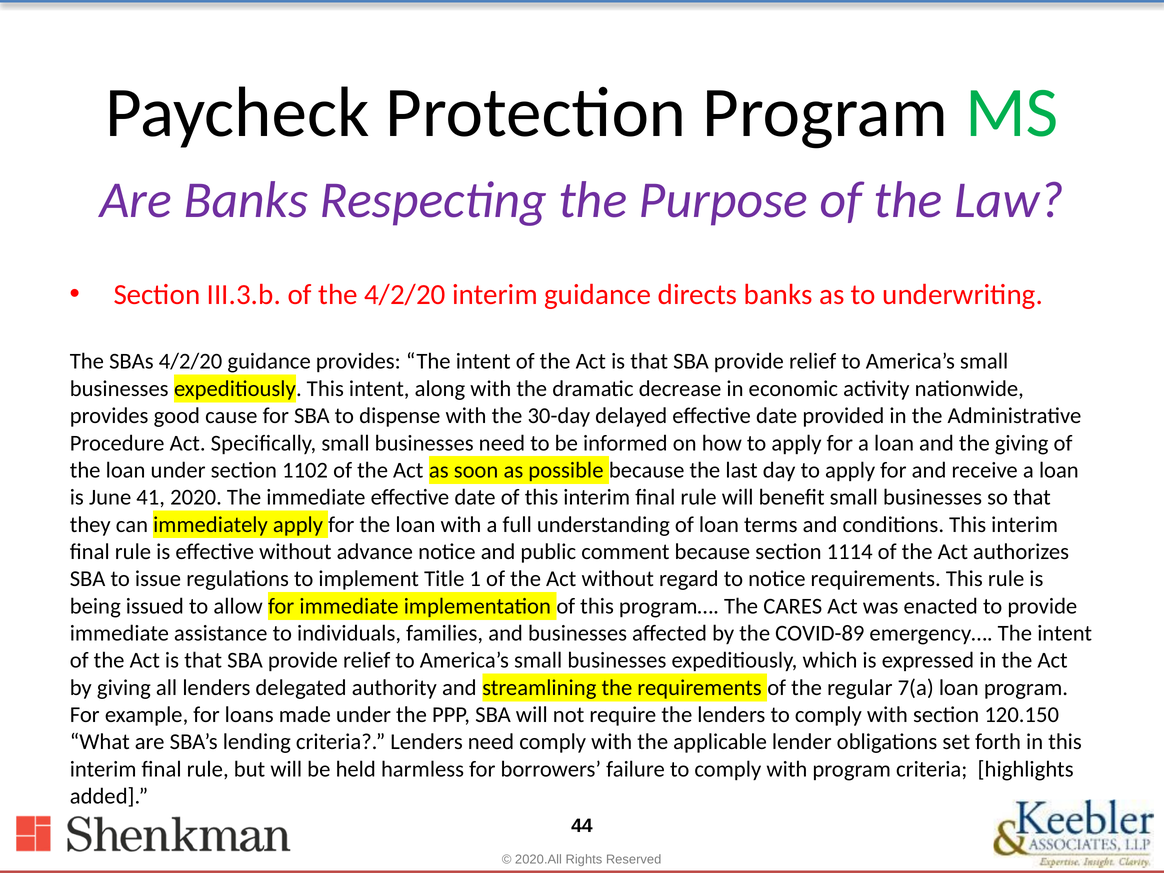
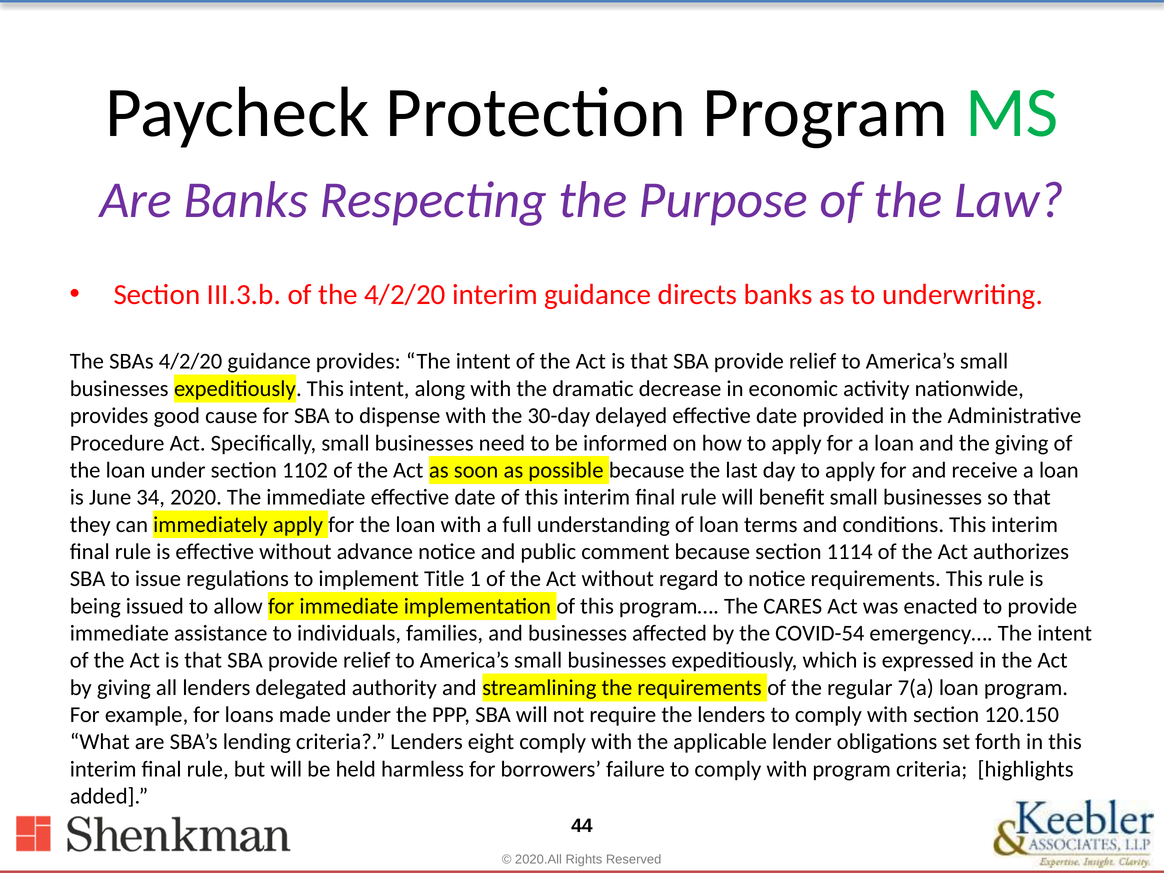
41: 41 -> 34
COVID-89: COVID-89 -> COVID-54
Lenders need: need -> eight
